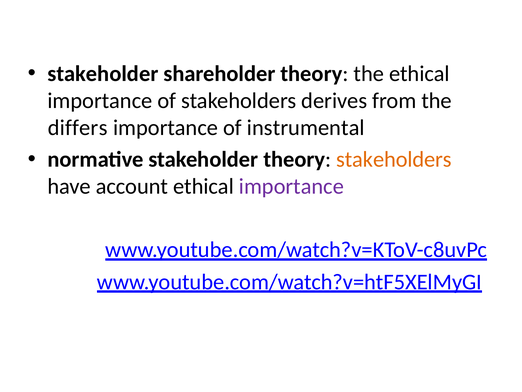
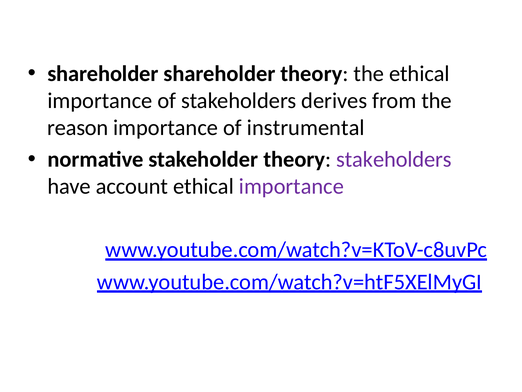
stakeholder at (103, 74): stakeholder -> shareholder
differs: differs -> reason
stakeholders at (394, 159) colour: orange -> purple
